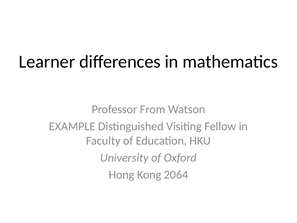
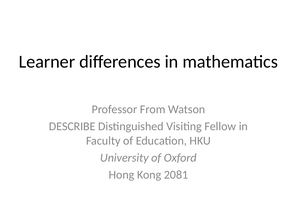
EXAMPLE: EXAMPLE -> DESCRIBE
2064: 2064 -> 2081
